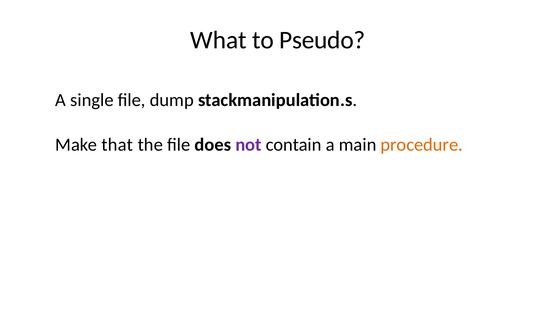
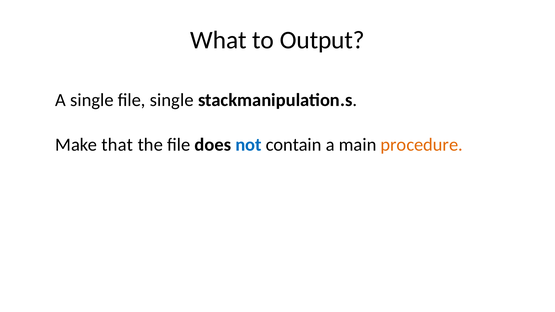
Pseudo: Pseudo -> Output
file dump: dump -> single
not colour: purple -> blue
